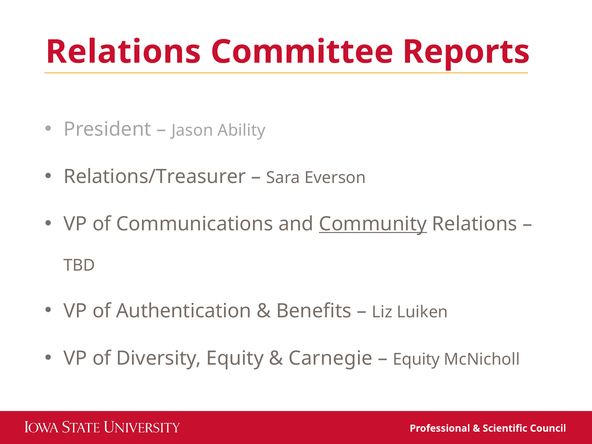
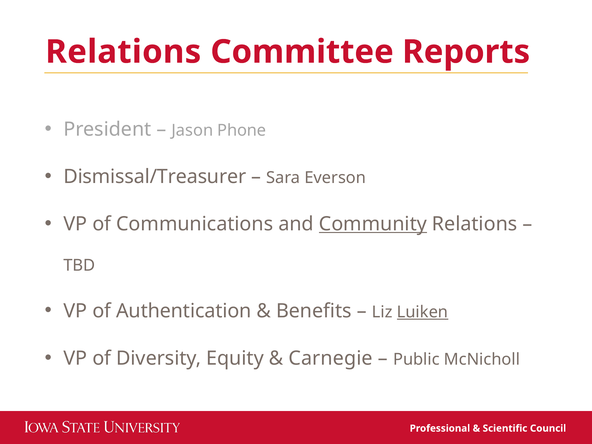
Ability: Ability -> Phone
Relations/Treasurer: Relations/Treasurer -> Dismissal/Treasurer
Luiken underline: none -> present
Equity at (416, 359): Equity -> Public
